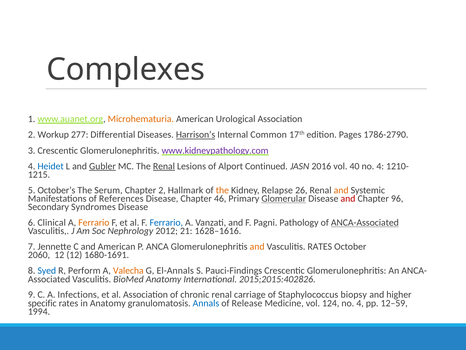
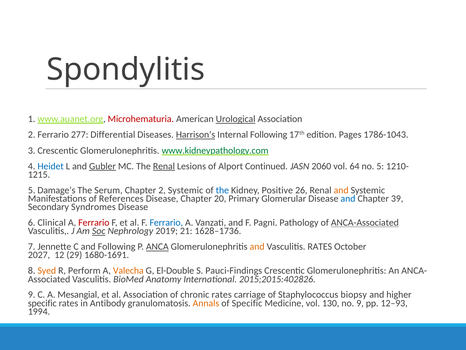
Complexes: Complexes -> Spondylitis
Microhematuria colour: orange -> red
Urological underline: none -> present
2 Workup: Workup -> Ferrario
Internal Common: Common -> Following
1786-2790: 1786-2790 -> 1786-1043
www.kidneypathology.com colour: purple -> green
2016: 2016 -> 2060
40: 40 -> 64
4 at (380, 166): 4 -> 5
October’s: October’s -> Damage’s
2 Hallmark: Hallmark -> Systemic
the at (222, 190) colour: orange -> blue
Relapse: Relapse -> Positive
46: 46 -> 20
Glomerular underline: present -> none
and at (348, 198) colour: red -> blue
96: 96 -> 39
Ferrario at (94, 222) colour: orange -> red
Soc underline: none -> present
2012: 2012 -> 2019
1628–1616: 1628–1616 -> 1628–1736
and American: American -> Following
ANCA underline: none -> present
2060: 2060 -> 2027
12 12: 12 -> 29
Syed colour: blue -> orange
El-Annals: El-Annals -> El-Double
Infections: Infections -> Mesangial
chronic renal: renal -> rates
in Anatomy: Anatomy -> Antibody
Annals colour: blue -> orange
of Release: Release -> Specific
124: 124 -> 130
4 at (360, 303): 4 -> 9
12–59: 12–59 -> 12–93
